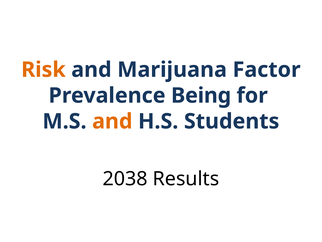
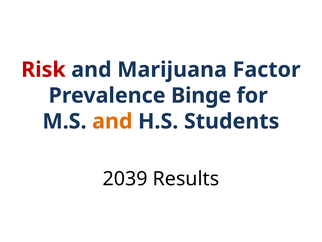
Risk colour: orange -> red
Being: Being -> Binge
2038: 2038 -> 2039
